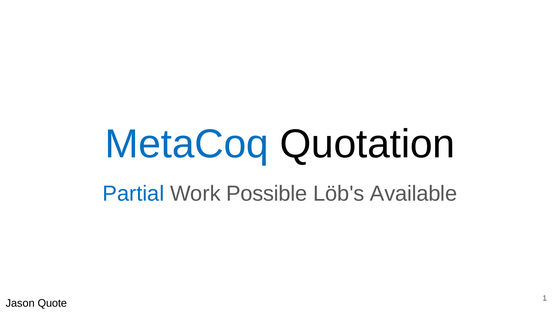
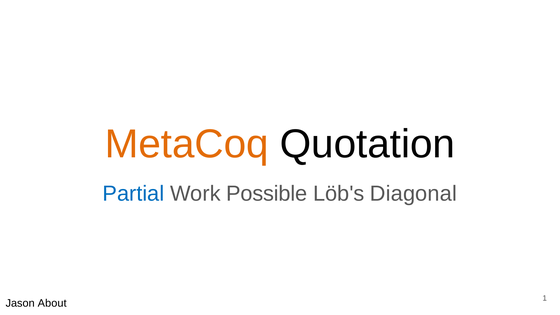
MetaCoq colour: blue -> orange
Available: Available -> Diagonal
Quote: Quote -> About
